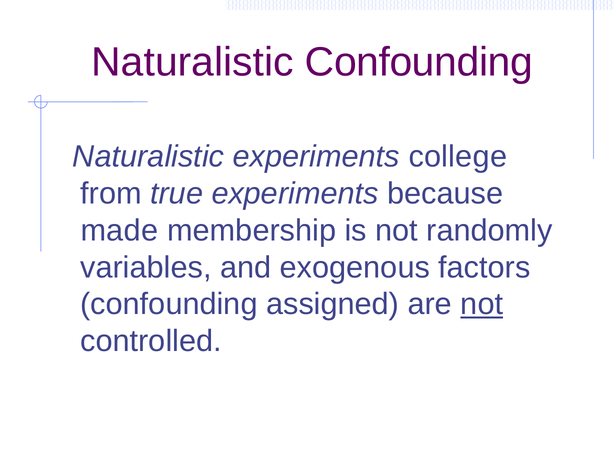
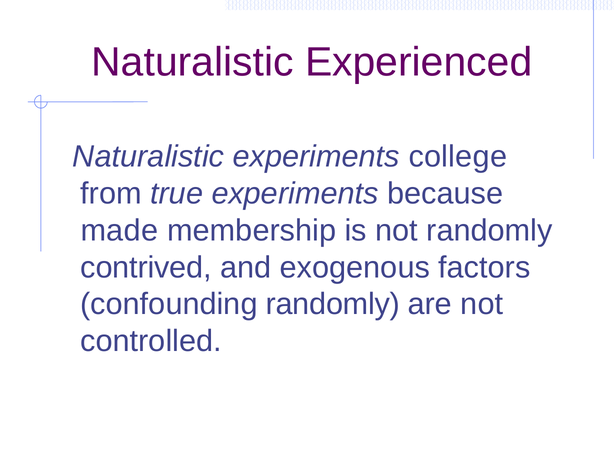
Naturalistic Confounding: Confounding -> Experienced
variables: variables -> contrived
confounding assigned: assigned -> randomly
not at (482, 304) underline: present -> none
